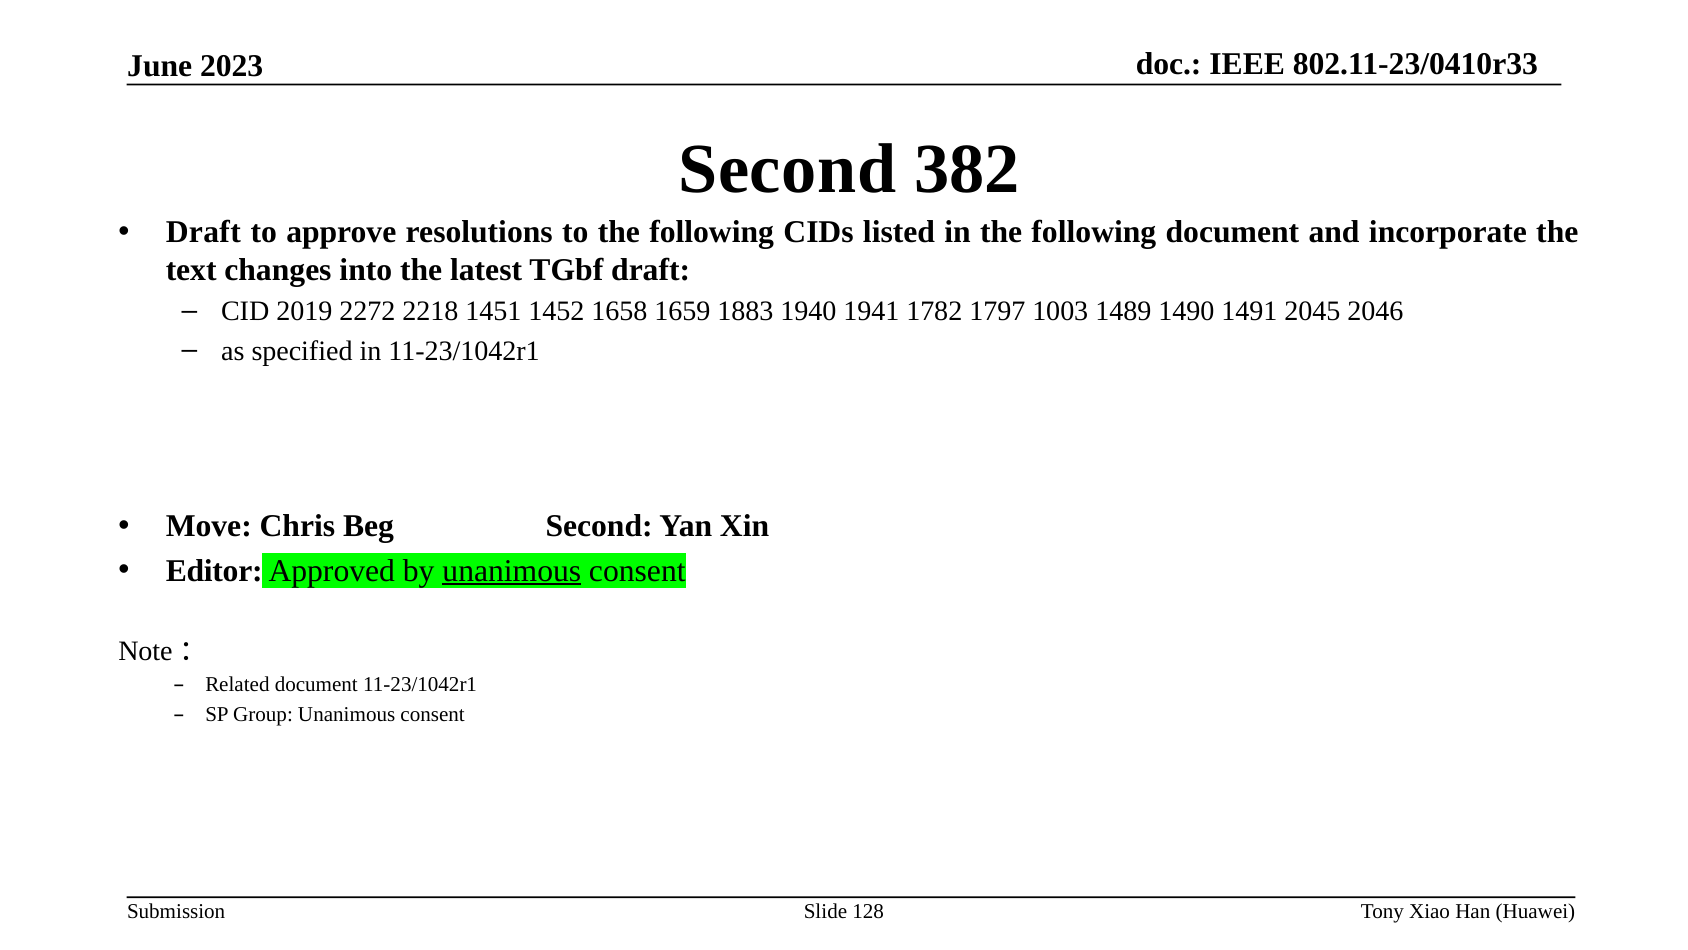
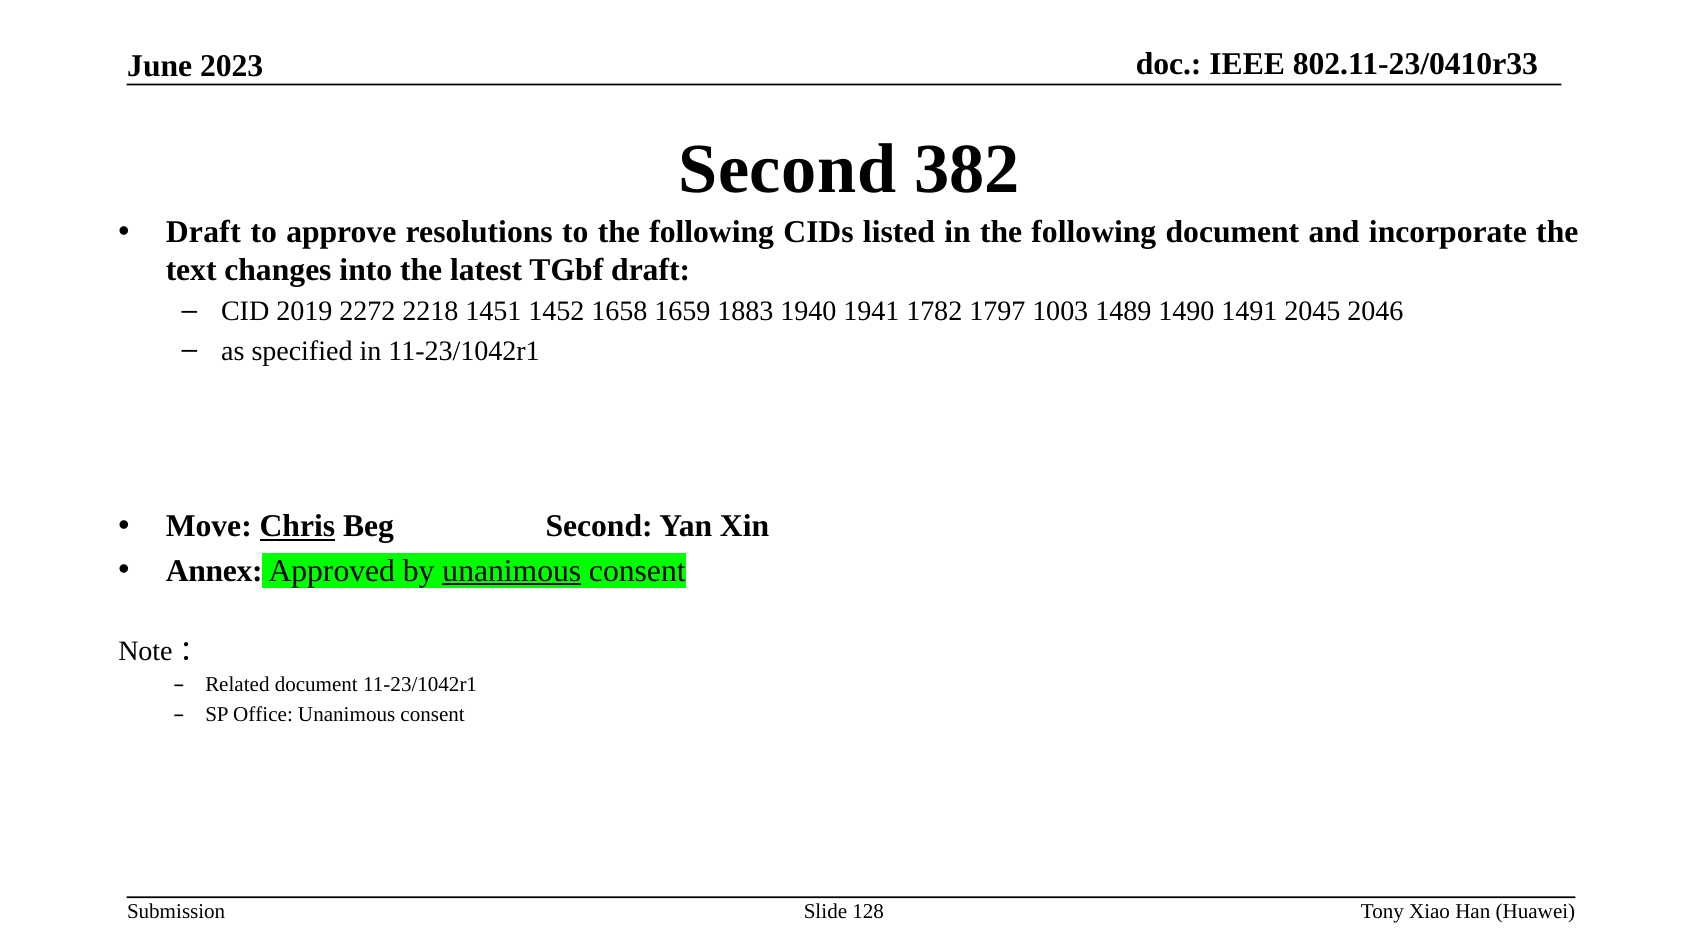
Chris underline: none -> present
Editor: Editor -> Annex
Group: Group -> Office
